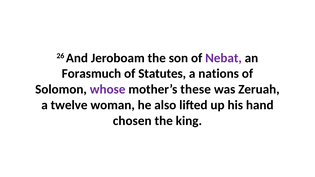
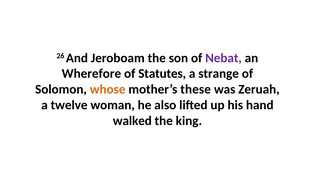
Forasmuch: Forasmuch -> Wherefore
nations: nations -> strange
whose colour: purple -> orange
chosen: chosen -> walked
